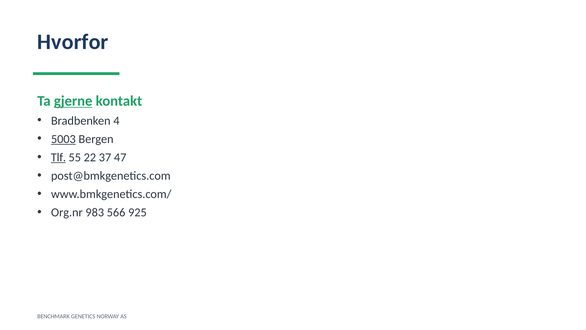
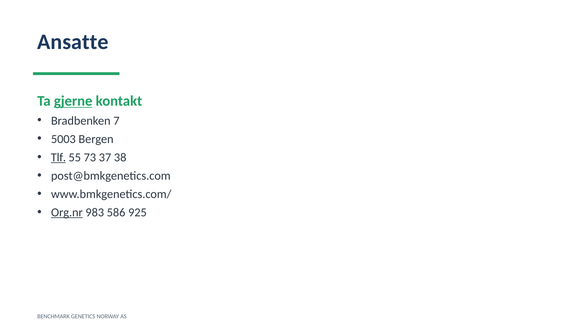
Hvorfor: Hvorfor -> Ansatte
4: 4 -> 7
5003 underline: present -> none
22: 22 -> 73
47: 47 -> 38
Org.nr underline: none -> present
566: 566 -> 586
